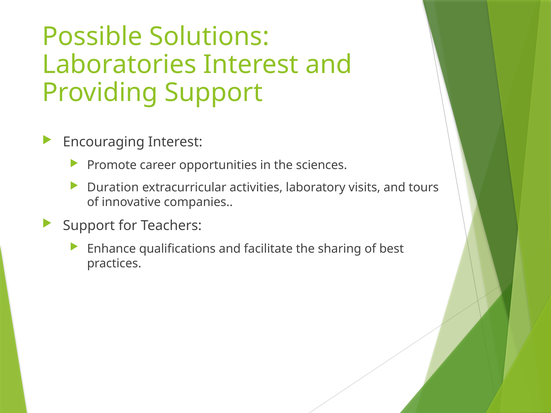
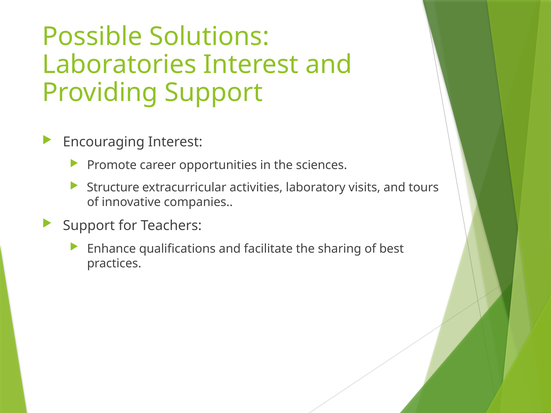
Duration: Duration -> Structure
